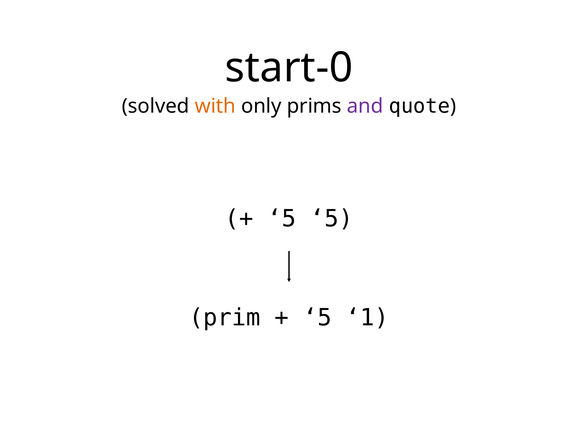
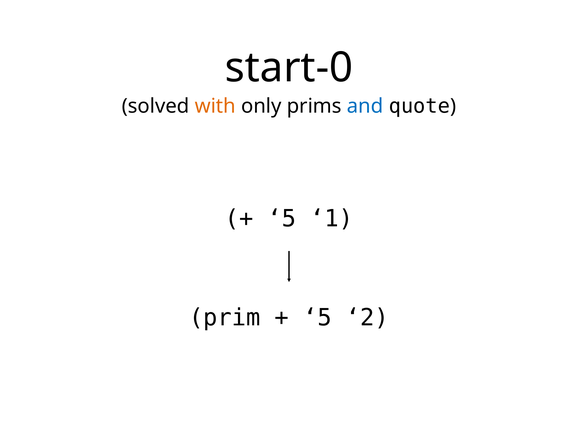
and colour: purple -> blue
5 5: 5 -> 1
1: 1 -> 2
